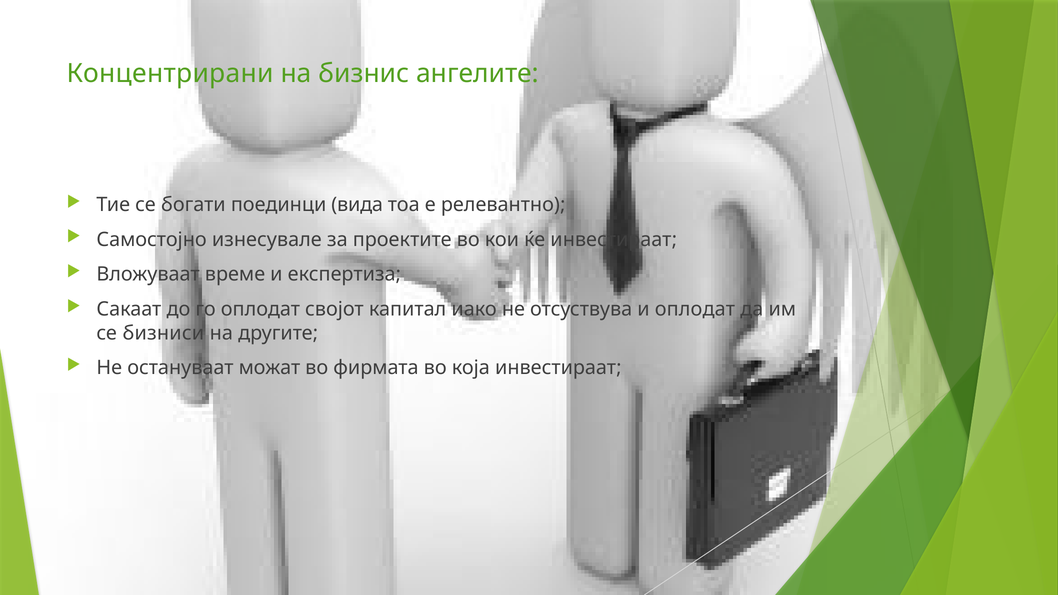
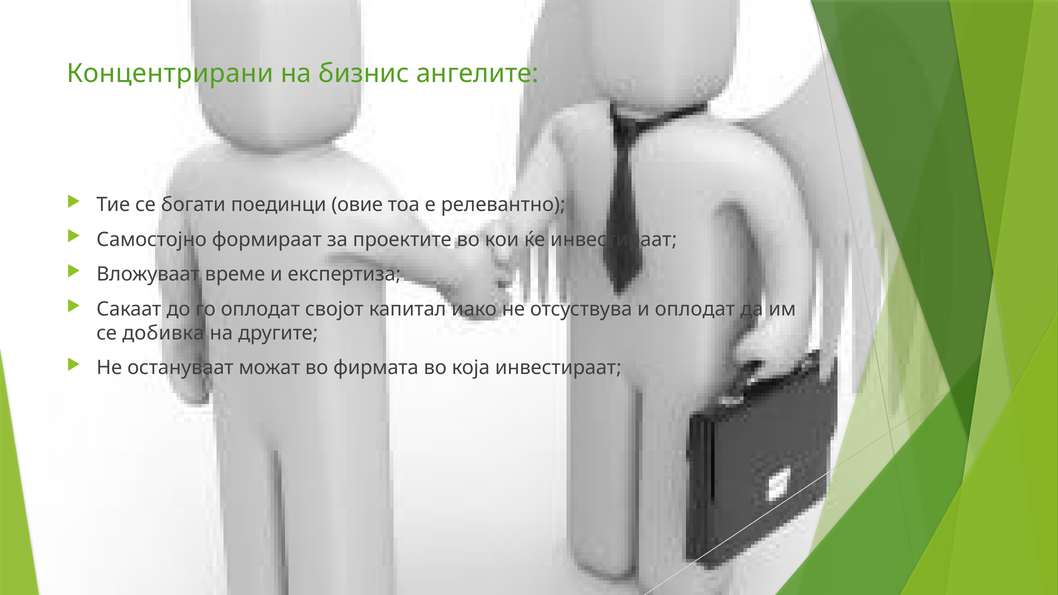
вида: вида -> овие
изнесувале: изнесувале -> формираат
бизниси: бизниси -> добивка
